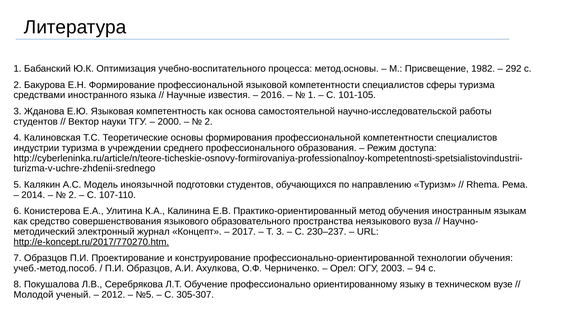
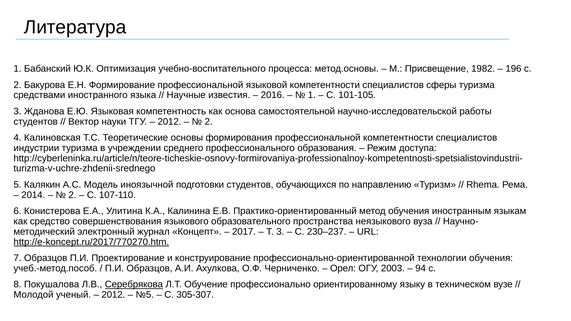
292: 292 -> 196
2000 at (169, 122): 2000 -> 2012
Серебрякова underline: none -> present
